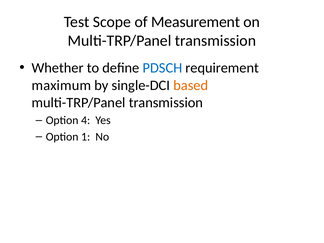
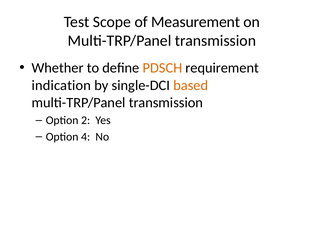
PDSCH colour: blue -> orange
maximum: maximum -> indication
4: 4 -> 2
1: 1 -> 4
